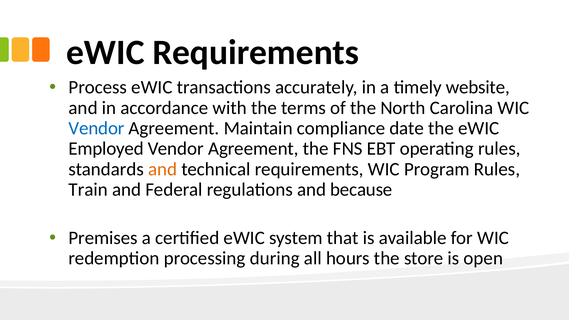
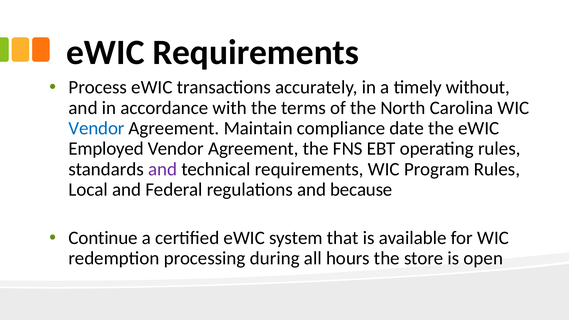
website: website -> without
and at (163, 169) colour: orange -> purple
Train: Train -> Local
Premises: Premises -> Continue
